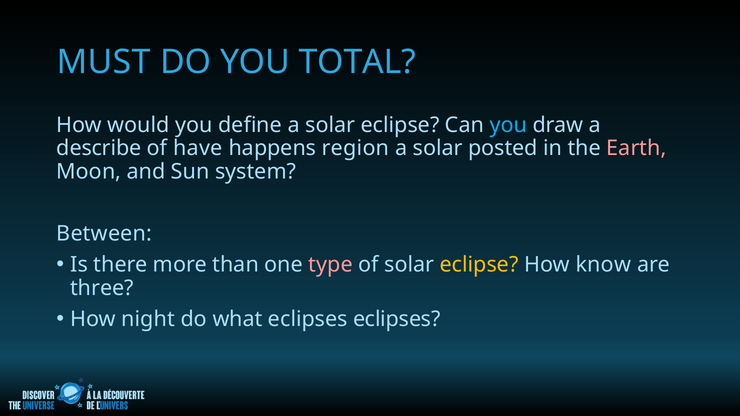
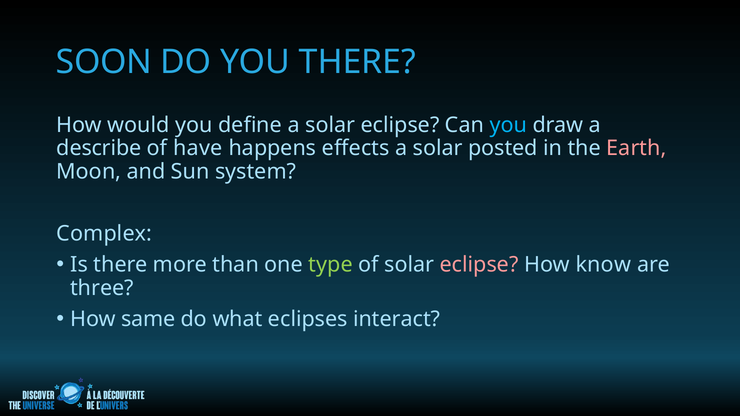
MUST: MUST -> SOON
YOU TOTAL: TOTAL -> THERE
region: region -> effects
Between: Between -> Complex
type colour: pink -> light green
eclipse at (479, 265) colour: yellow -> pink
night: night -> same
eclipses eclipses: eclipses -> interact
